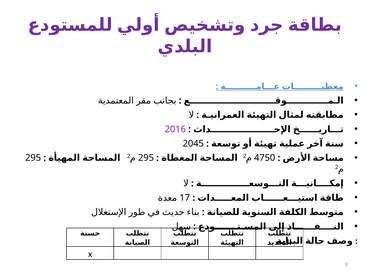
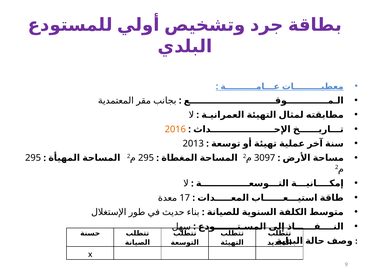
2016 colour: purple -> orange
2045: 2045 -> 2013
4750: 4750 -> 3097
